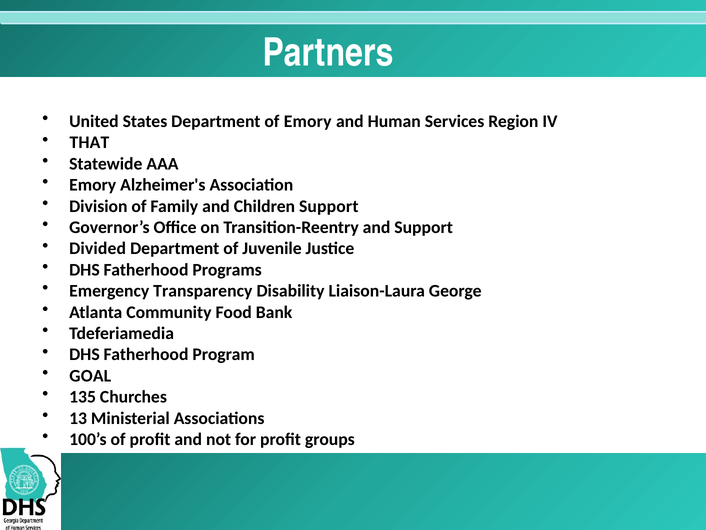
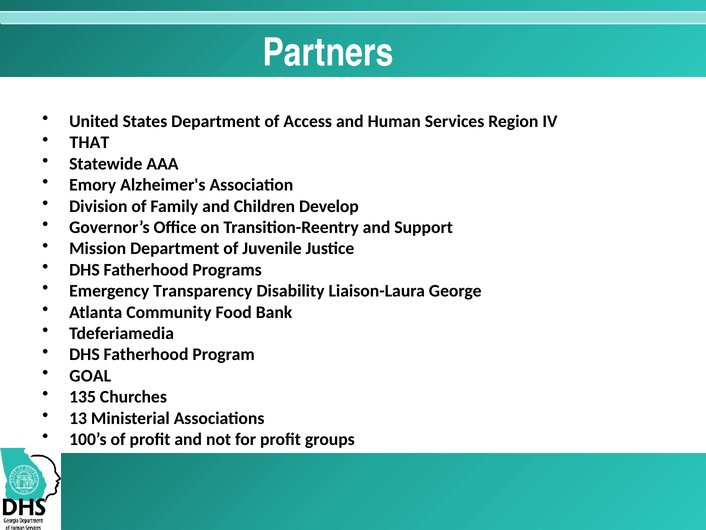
of Emory: Emory -> Access
Children Support: Support -> Develop
Divided: Divided -> Mission
